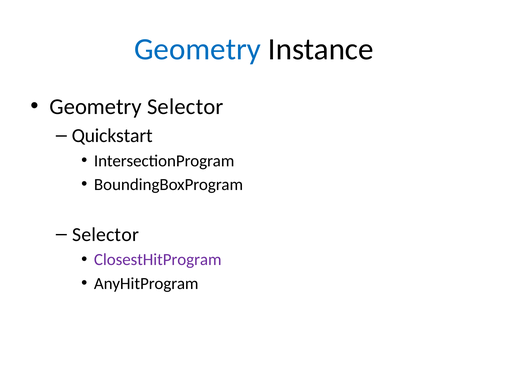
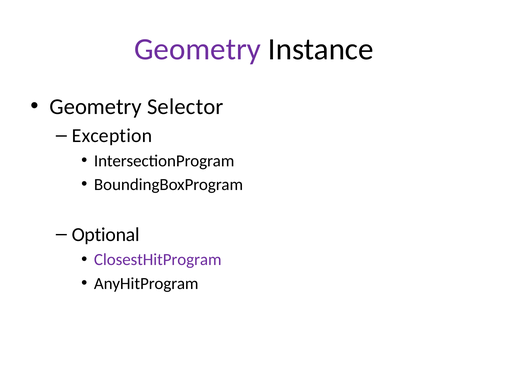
Geometry at (197, 49) colour: blue -> purple
Quickstart: Quickstart -> Exception
Selector at (105, 235): Selector -> Optional
